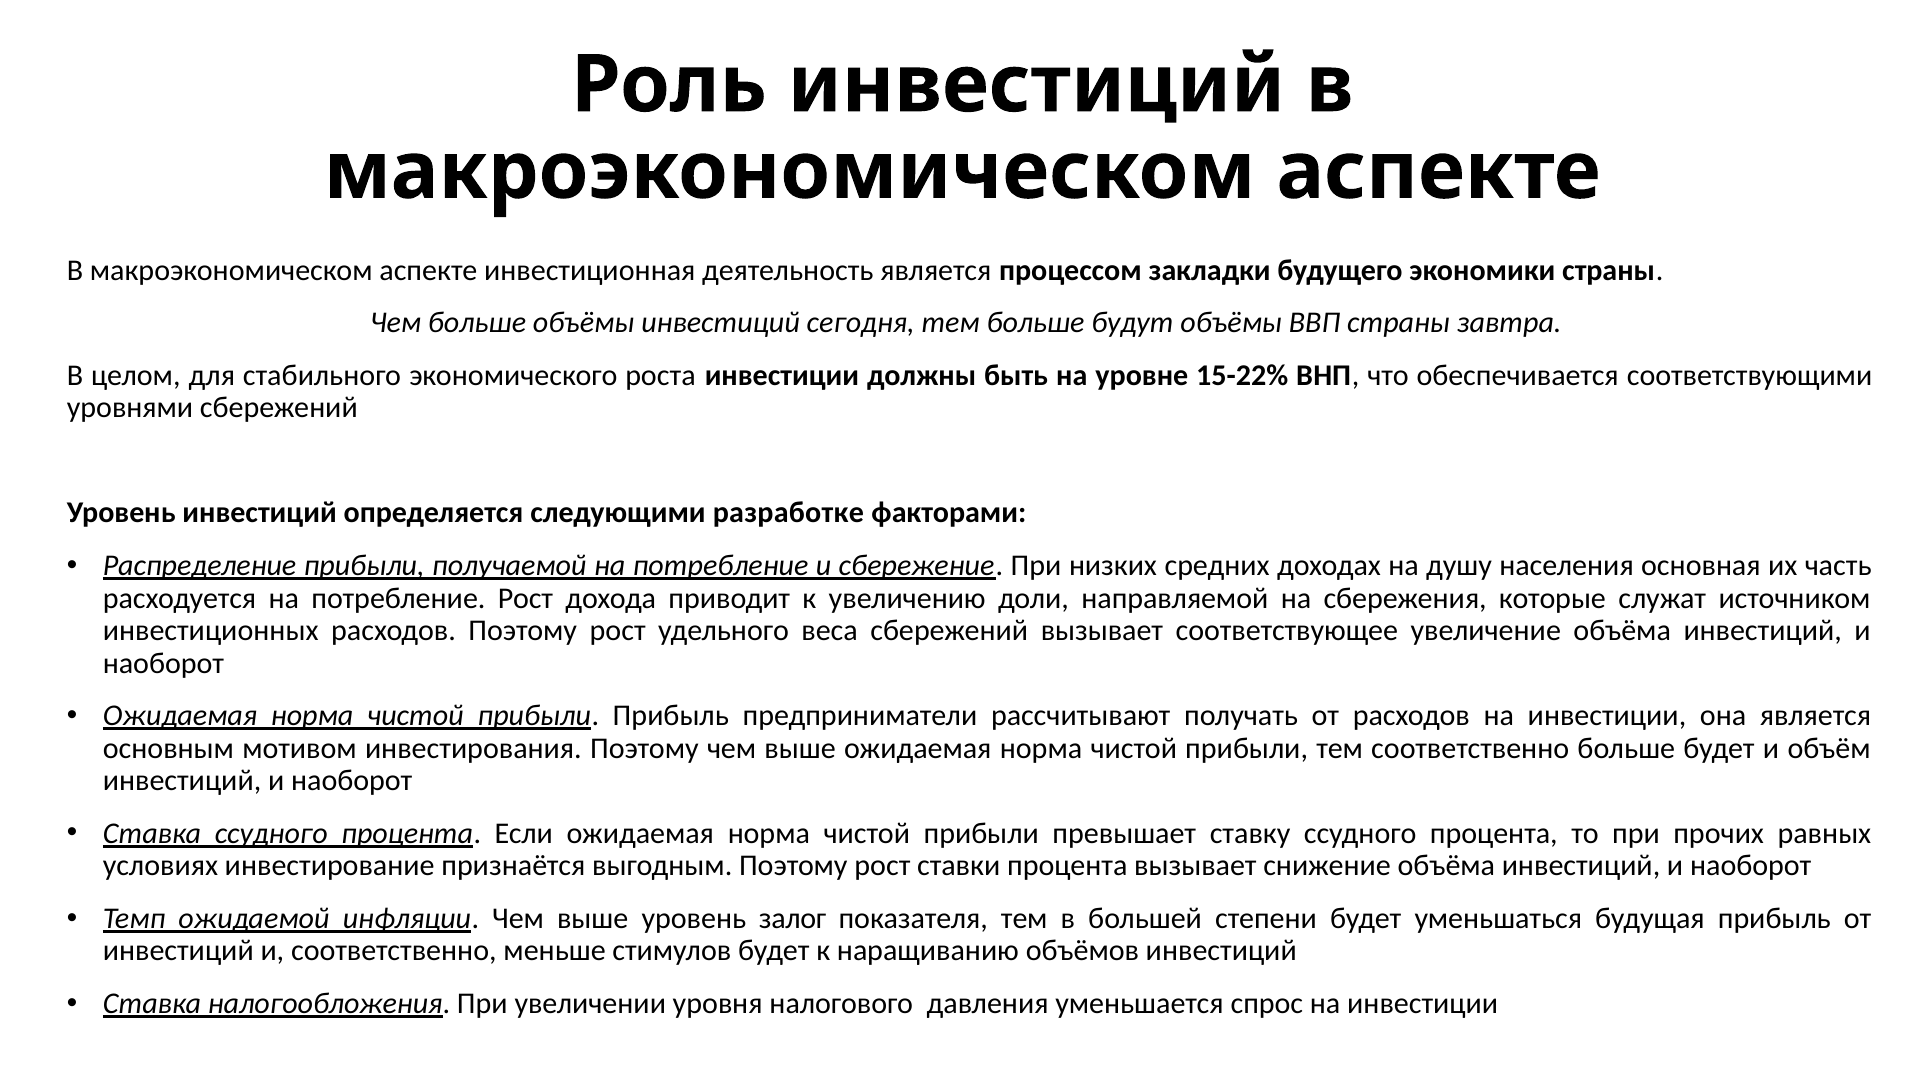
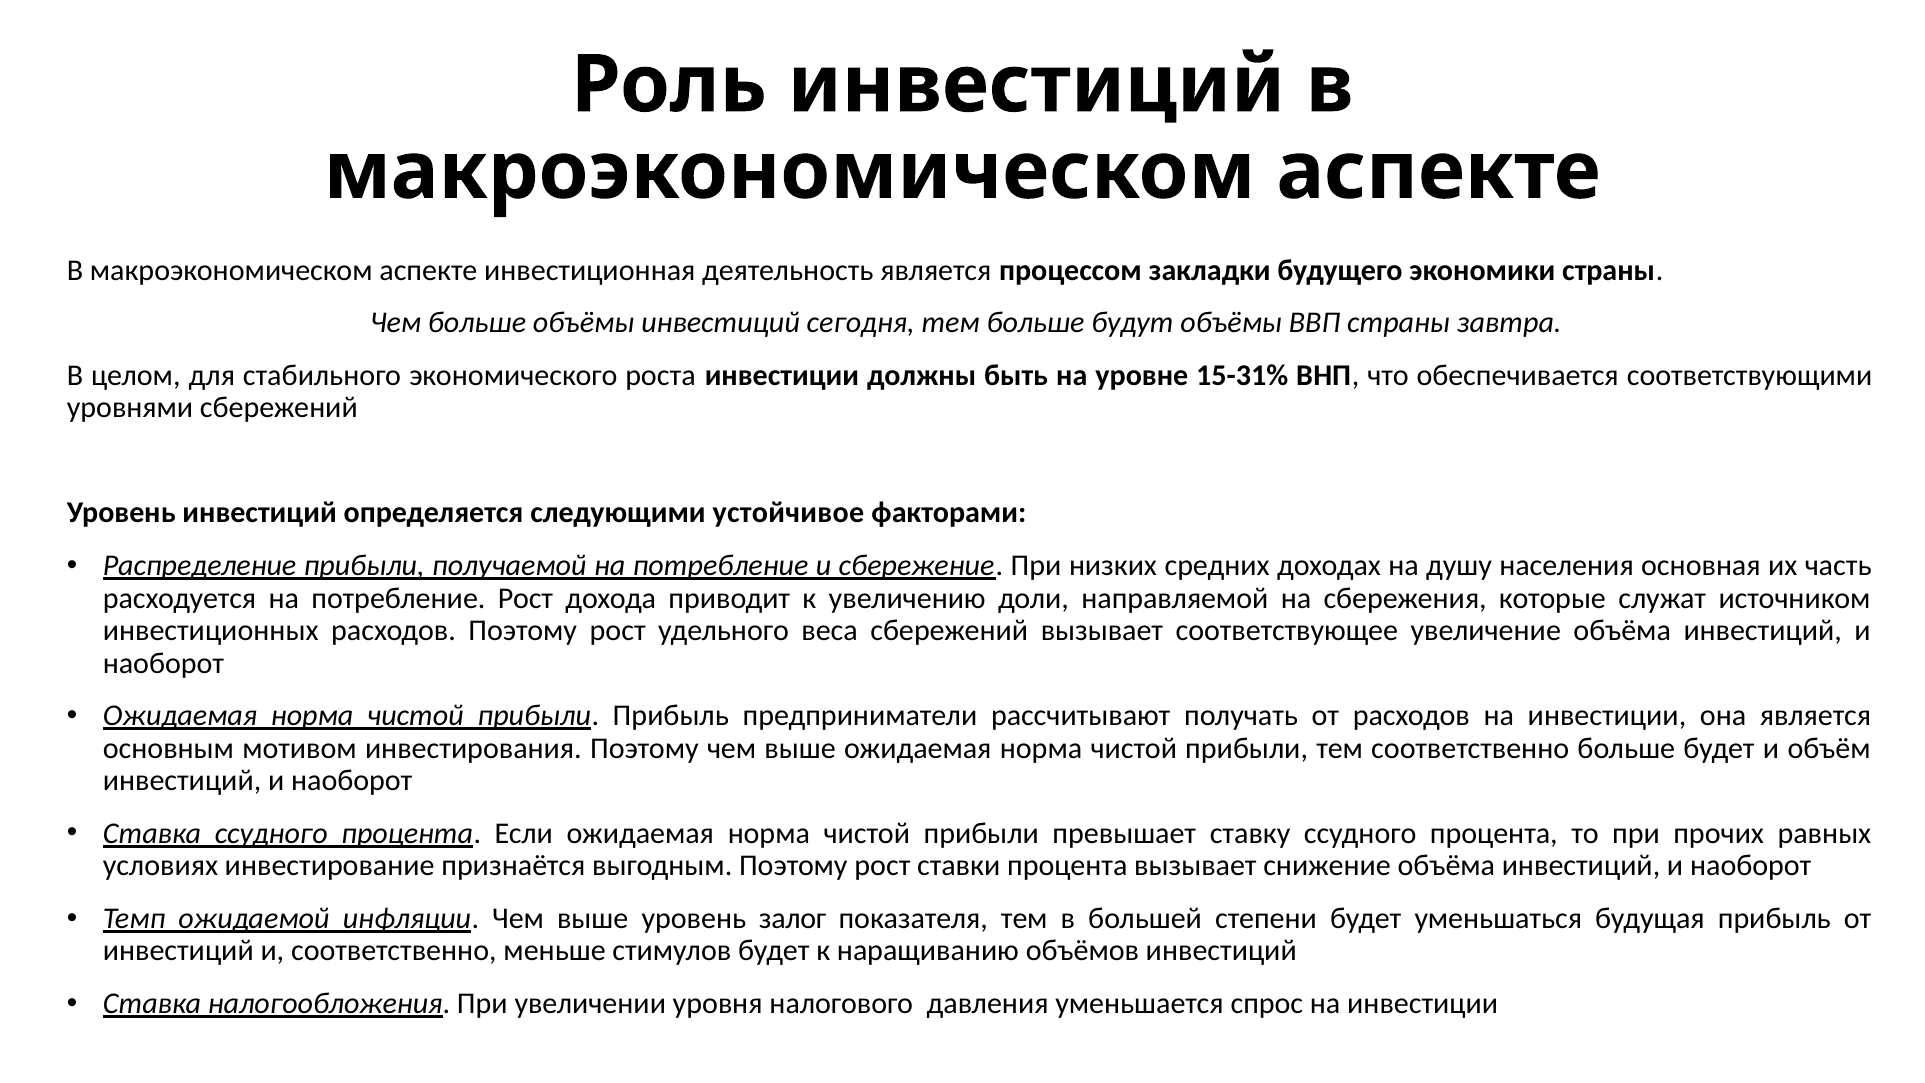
15-22%: 15-22% -> 15-31%
разработке: разработке -> устойчивое
